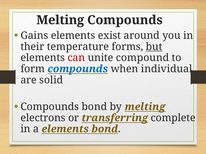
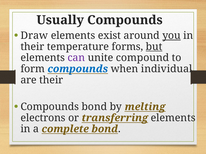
Melting at (60, 20): Melting -> Usually
Gains: Gains -> Draw
you underline: none -> present
can colour: red -> purple
are solid: solid -> their
transferring complete: complete -> elements
a elements: elements -> complete
